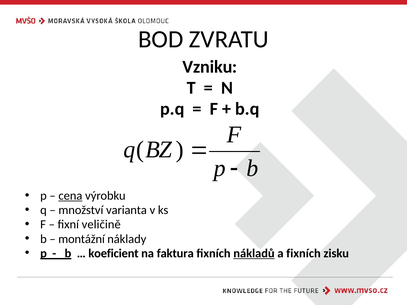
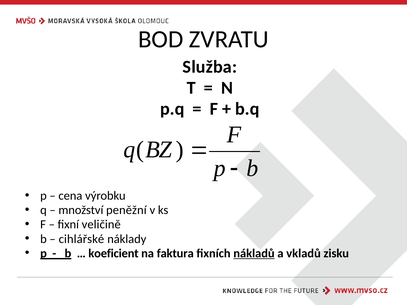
Vzniku: Vzniku -> Služba
cena underline: present -> none
varianta: varianta -> peněžní
montážní: montážní -> cihlářské
a fixních: fixních -> vkladů
